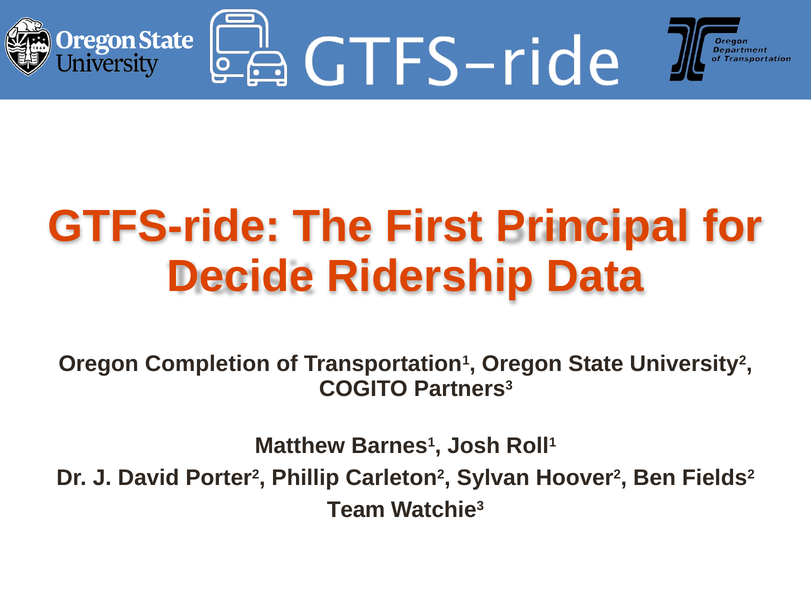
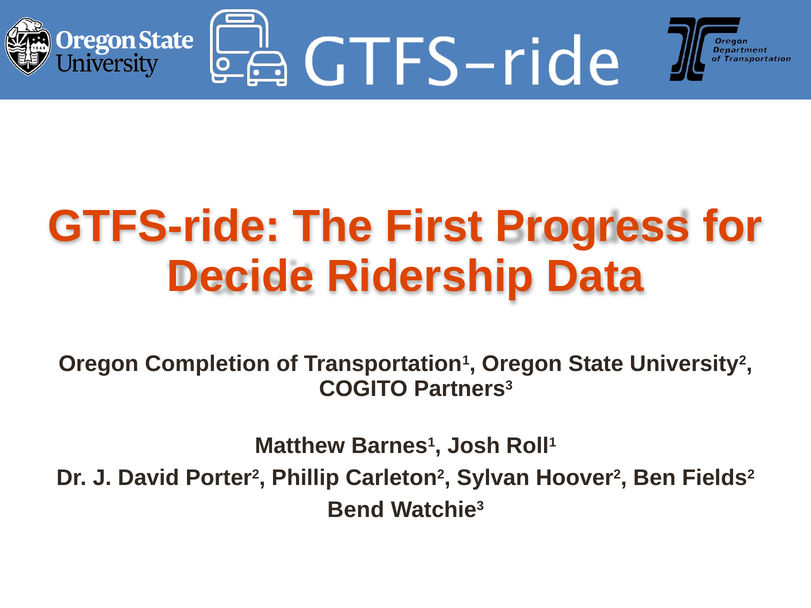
Principal: Principal -> Progress
Team: Team -> Bend
